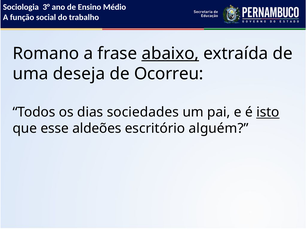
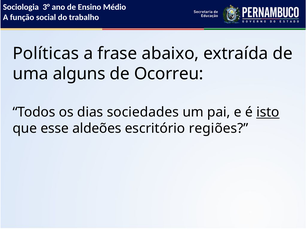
Romano: Romano -> Políticas
abaixo underline: present -> none
deseja: deseja -> alguns
alguém: alguém -> regiões
